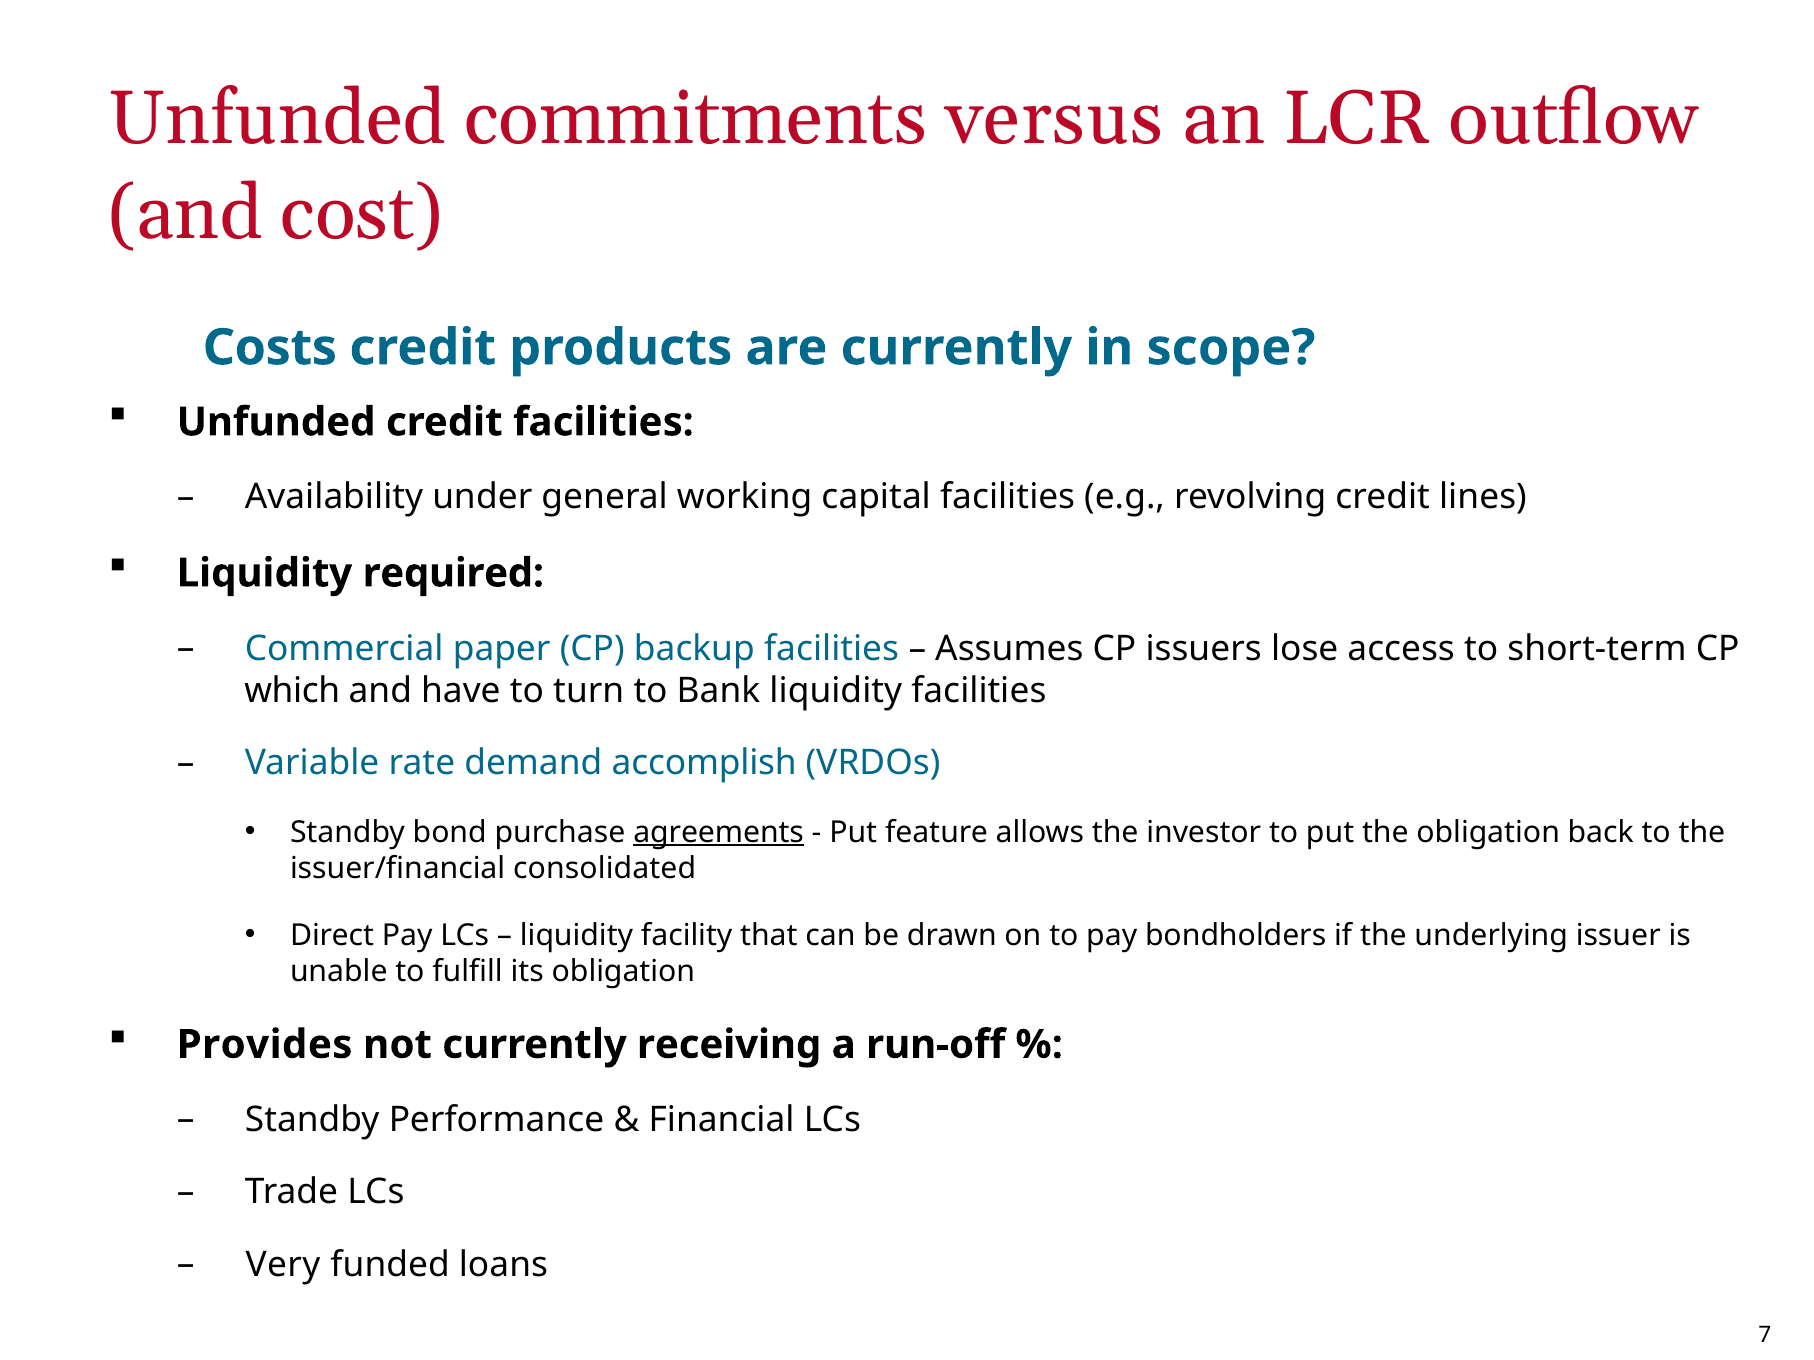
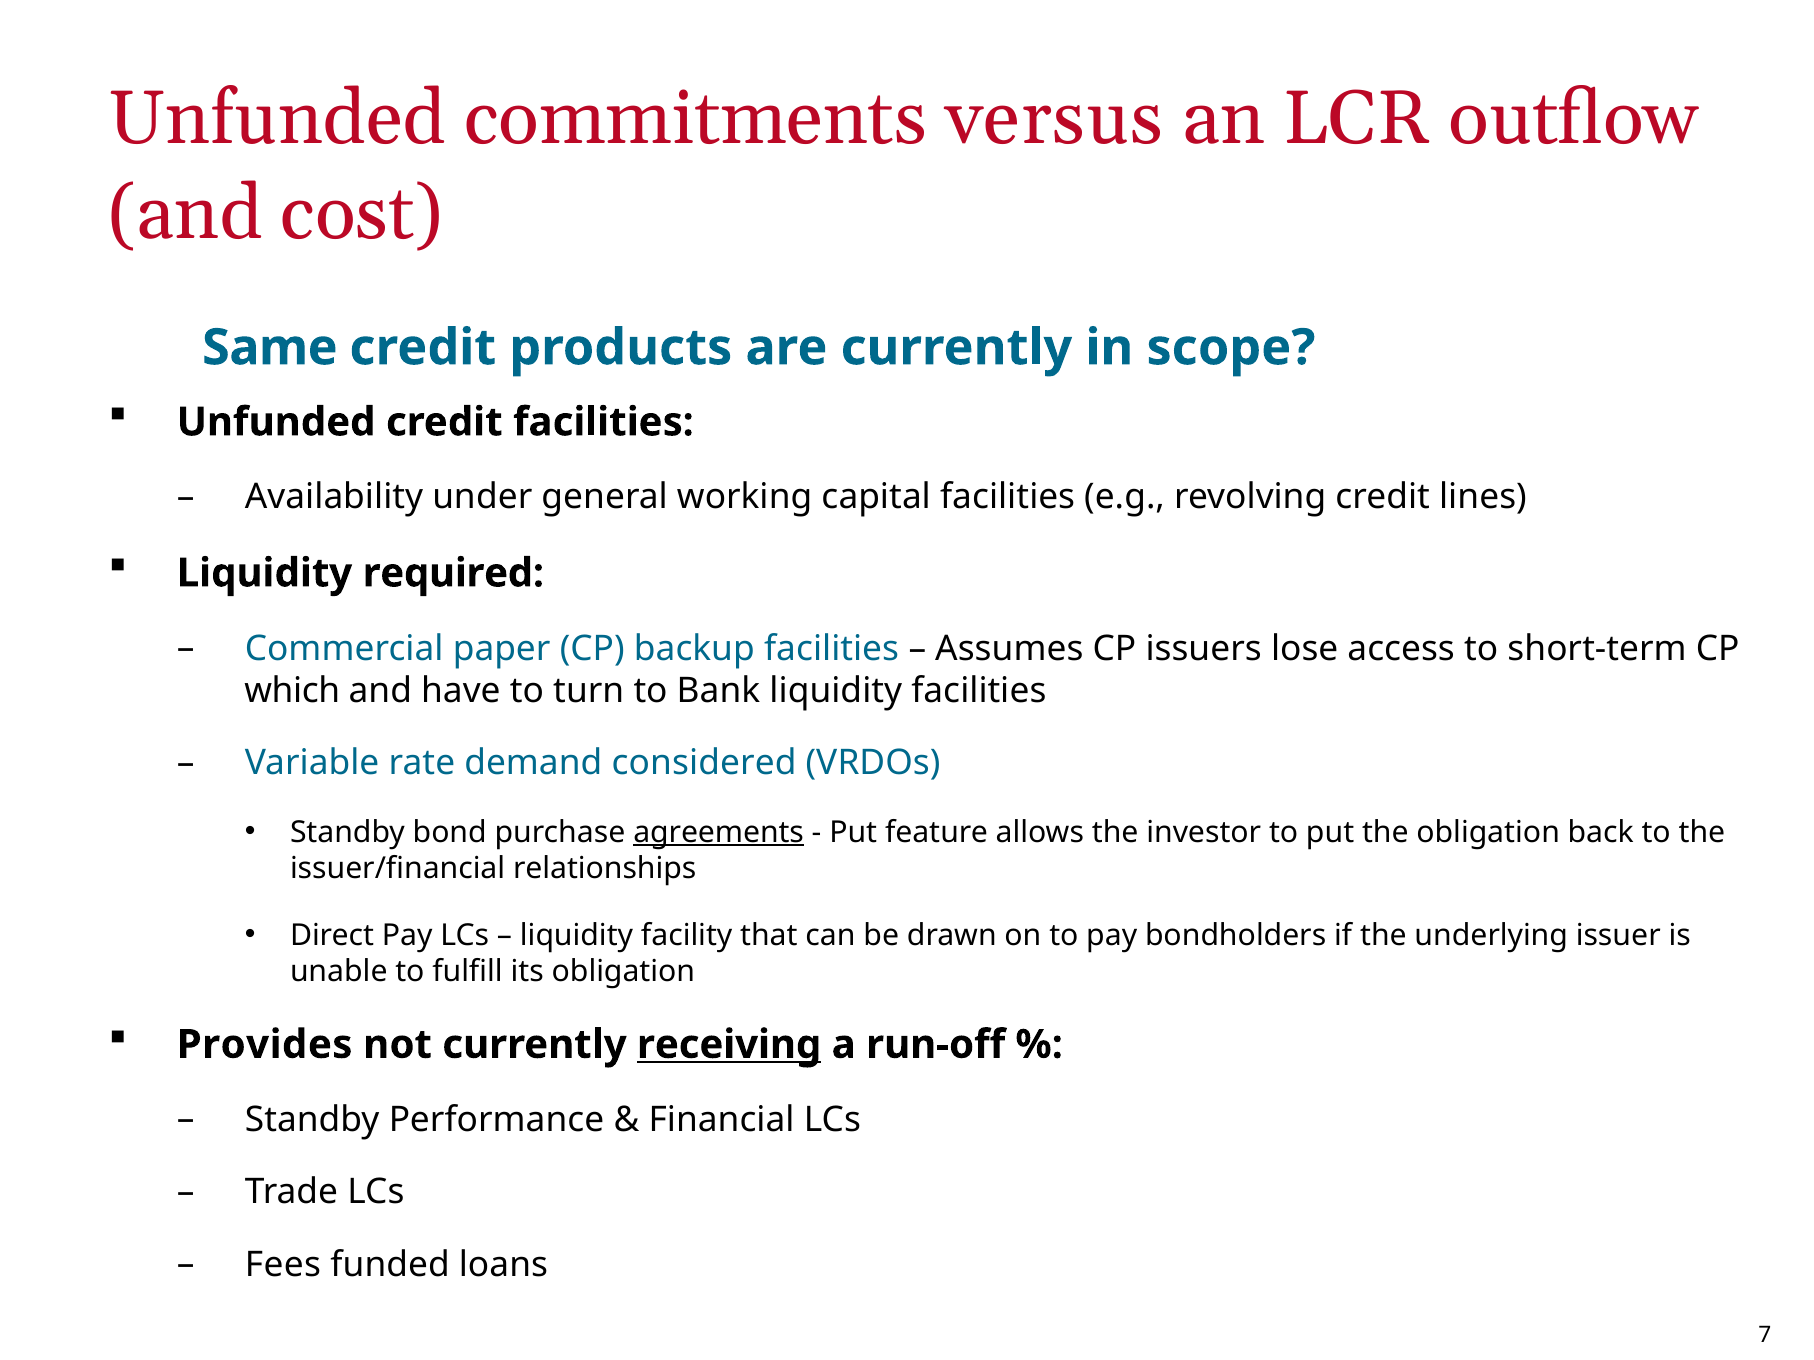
Costs: Costs -> Same
accomplish: accomplish -> considered
consolidated: consolidated -> relationships
receiving underline: none -> present
Very: Very -> Fees
